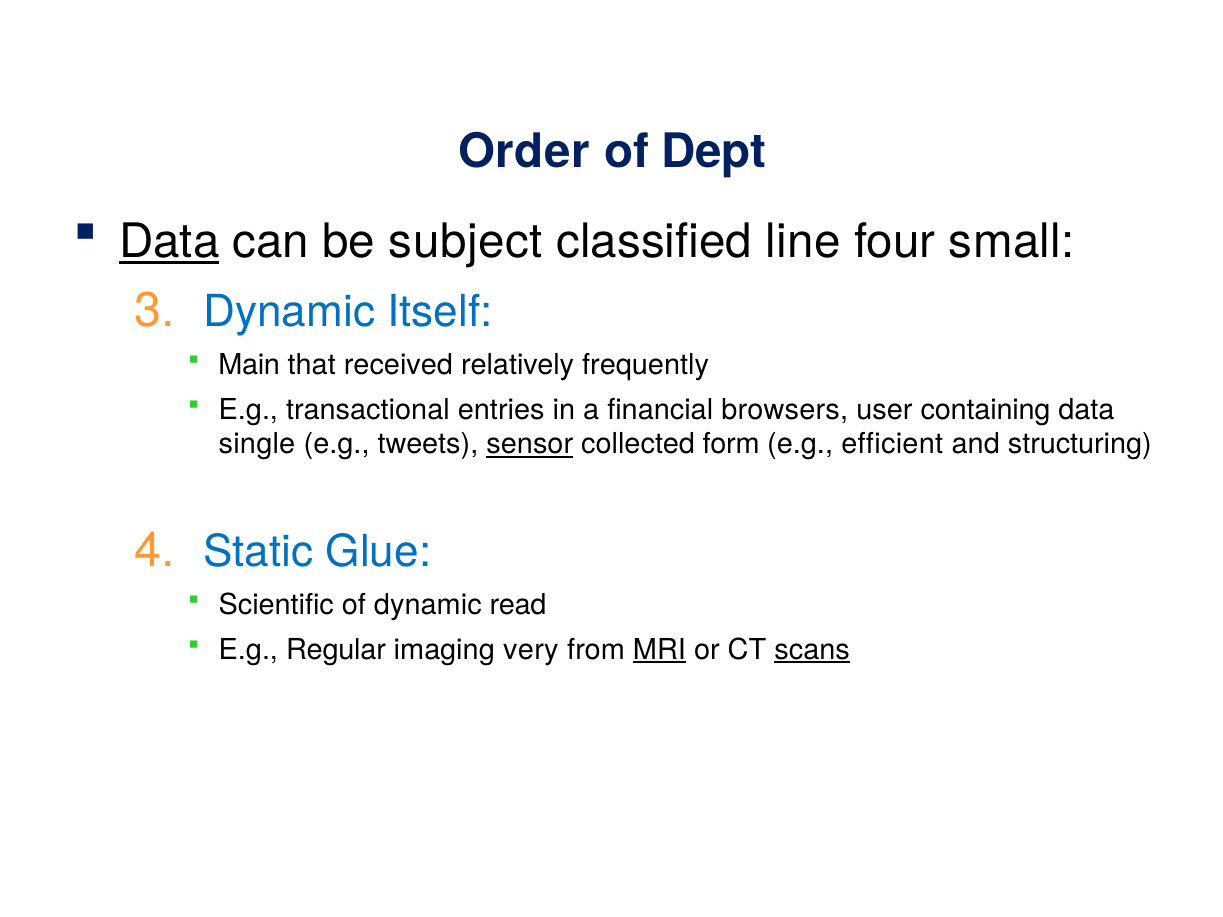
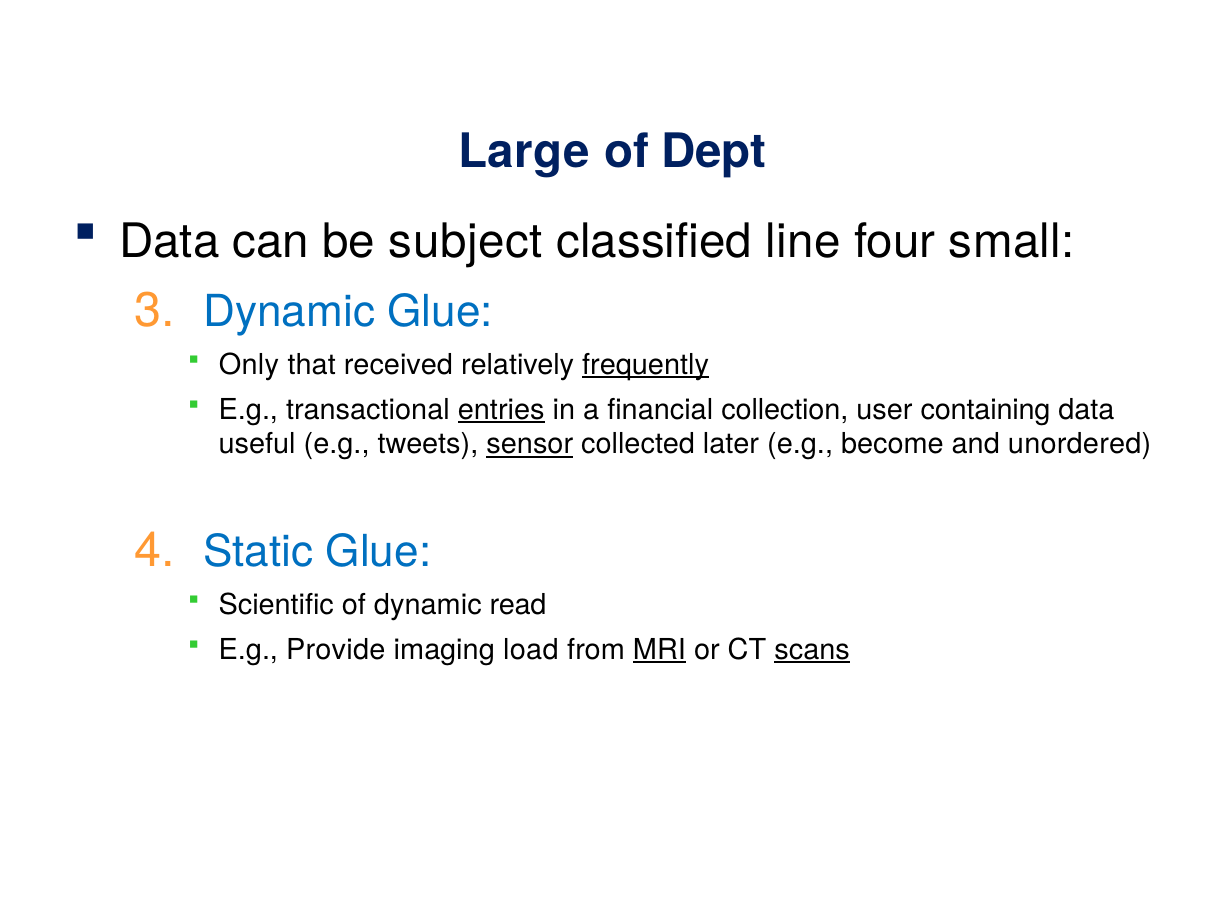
Order: Order -> Large
Data at (169, 242) underline: present -> none
Dynamic Itself: Itself -> Glue
Main: Main -> Only
frequently underline: none -> present
entries underline: none -> present
browsers: browsers -> collection
single: single -> useful
form: form -> later
efficient: efficient -> become
structuring: structuring -> unordered
Regular: Regular -> Provide
very: very -> load
